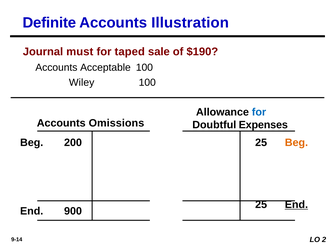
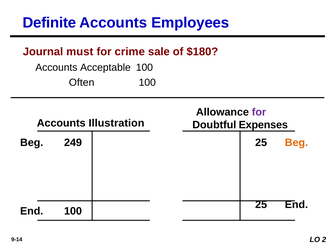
Illustration: Illustration -> Employees
taped: taped -> crime
$190: $190 -> $180
Wiley: Wiley -> Often
for at (259, 112) colour: blue -> purple
Omissions: Omissions -> Illustration
200: 200 -> 249
End at (296, 205) underline: present -> none
End 900: 900 -> 100
